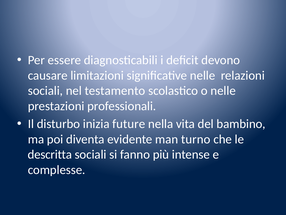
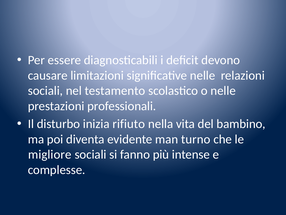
future: future -> rifiuto
descritta: descritta -> migliore
